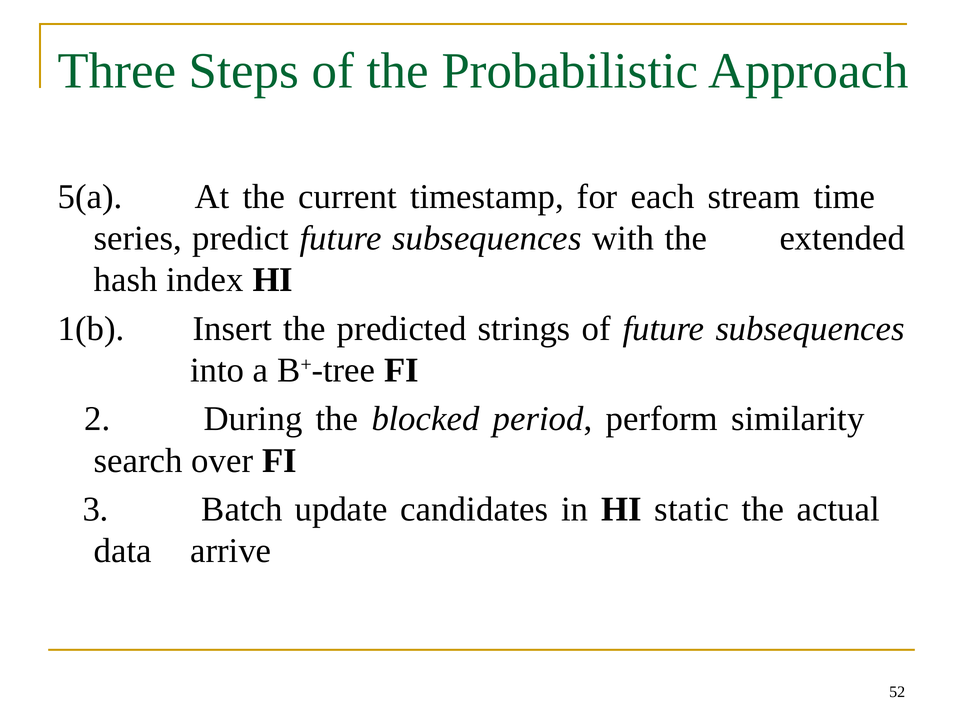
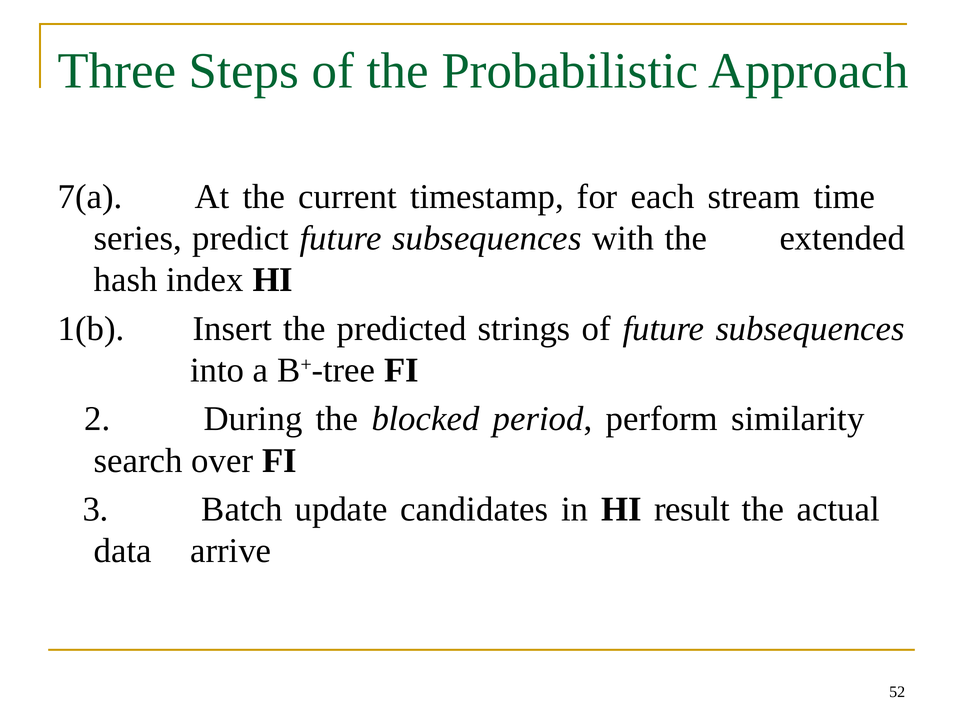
5(a: 5(a -> 7(a
static: static -> result
